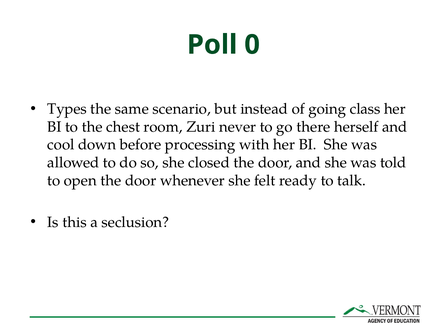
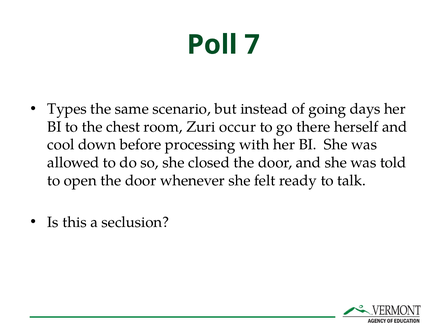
0: 0 -> 7
class: class -> days
never: never -> occur
